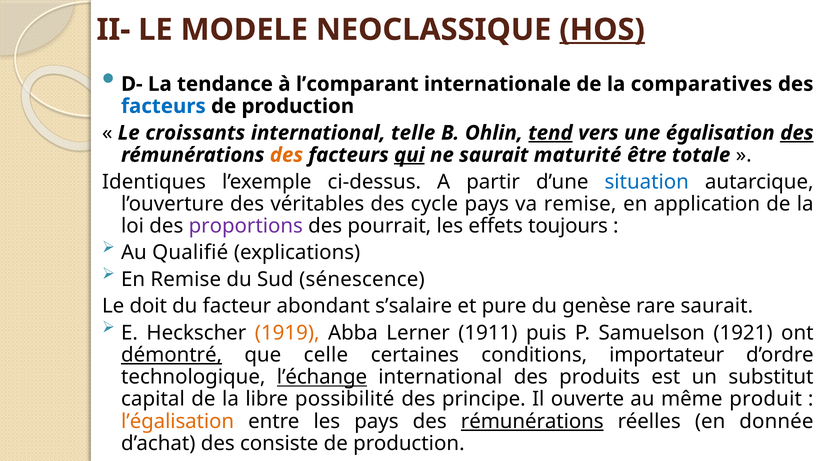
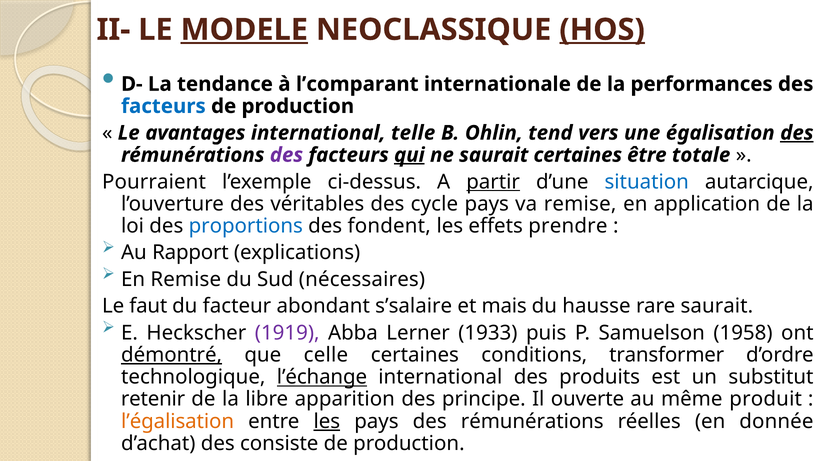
MODELE underline: none -> present
comparatives: comparatives -> performances
croissants: croissants -> avantages
tend underline: present -> none
des at (286, 155) colour: orange -> purple
saurait maturité: maturité -> certaines
Identiques: Identiques -> Pourraient
partir underline: none -> present
proportions colour: purple -> blue
pourrait: pourrait -> fondent
toujours: toujours -> prendre
Qualifié: Qualifié -> Rapport
sénescence: sénescence -> nécessaires
doit: doit -> faut
pure: pure -> mais
genèse: genèse -> hausse
1919 colour: orange -> purple
1911: 1911 -> 1933
1921: 1921 -> 1958
importateur: importateur -> transformer
capital: capital -> retenir
possibilité: possibilité -> apparition
les at (327, 422) underline: none -> present
rémunérations at (532, 422) underline: present -> none
